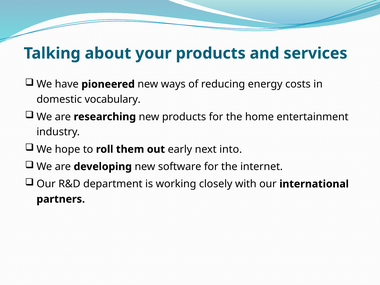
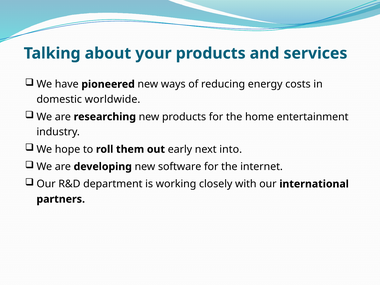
vocabulary: vocabulary -> worldwide
